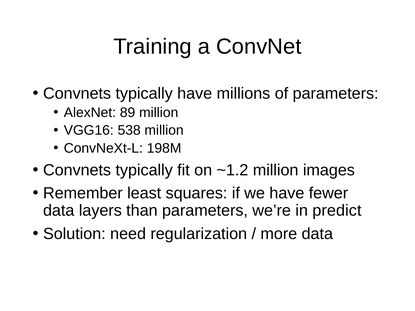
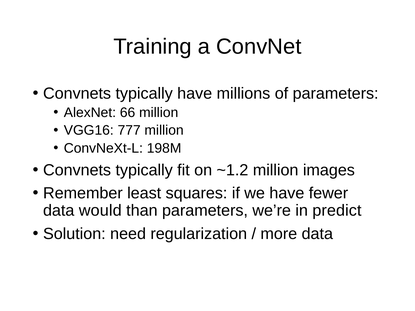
89: 89 -> 66
538: 538 -> 777
layers: layers -> would
